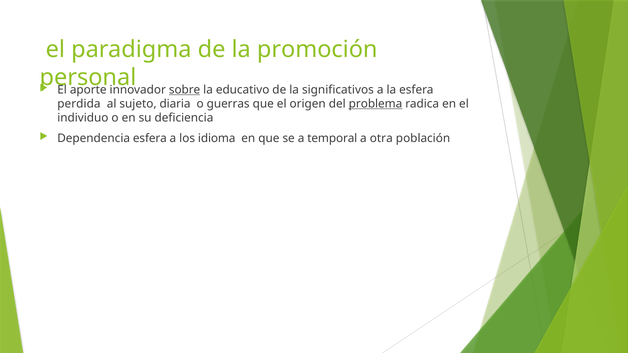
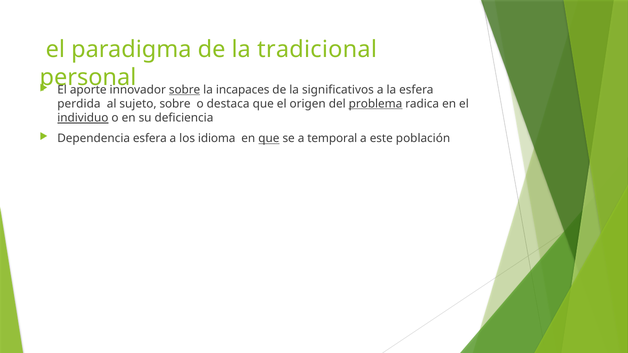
promoción: promoción -> tradicional
educativo: educativo -> incapaces
sujeto diaria: diaria -> sobre
guerras: guerras -> destaca
individuo underline: none -> present
que at (269, 139) underline: none -> present
otra: otra -> este
